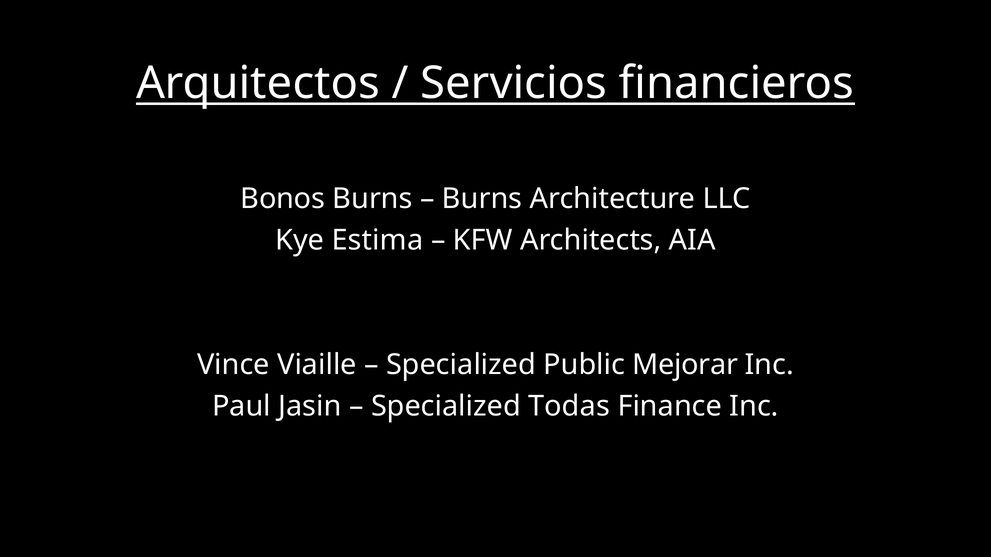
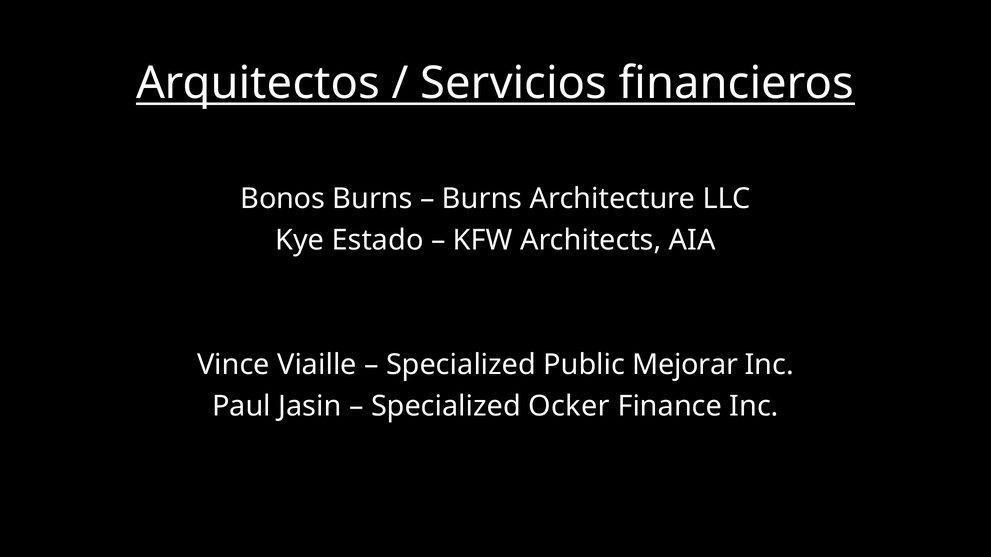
Estima: Estima -> Estado
Todas: Todas -> Ocker
